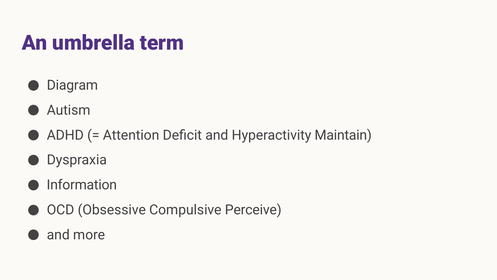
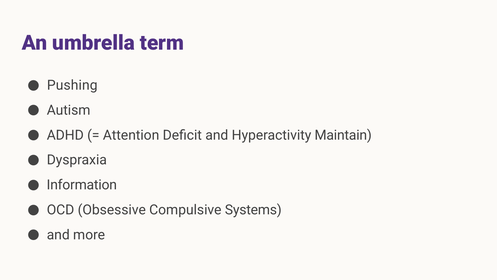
Diagram: Diagram -> Pushing
Perceive: Perceive -> Systems
